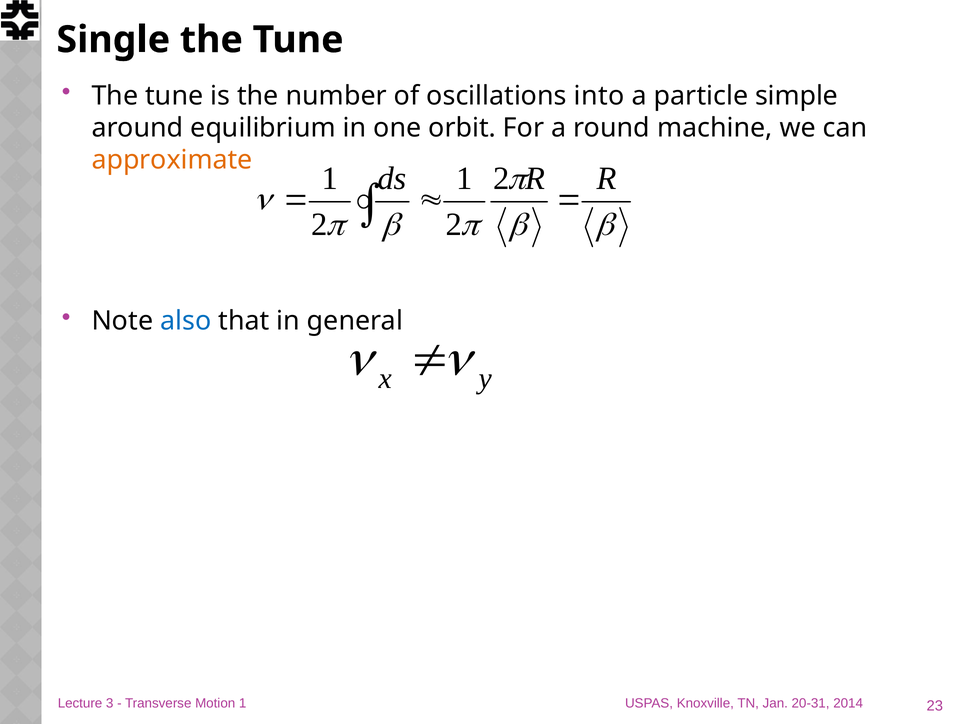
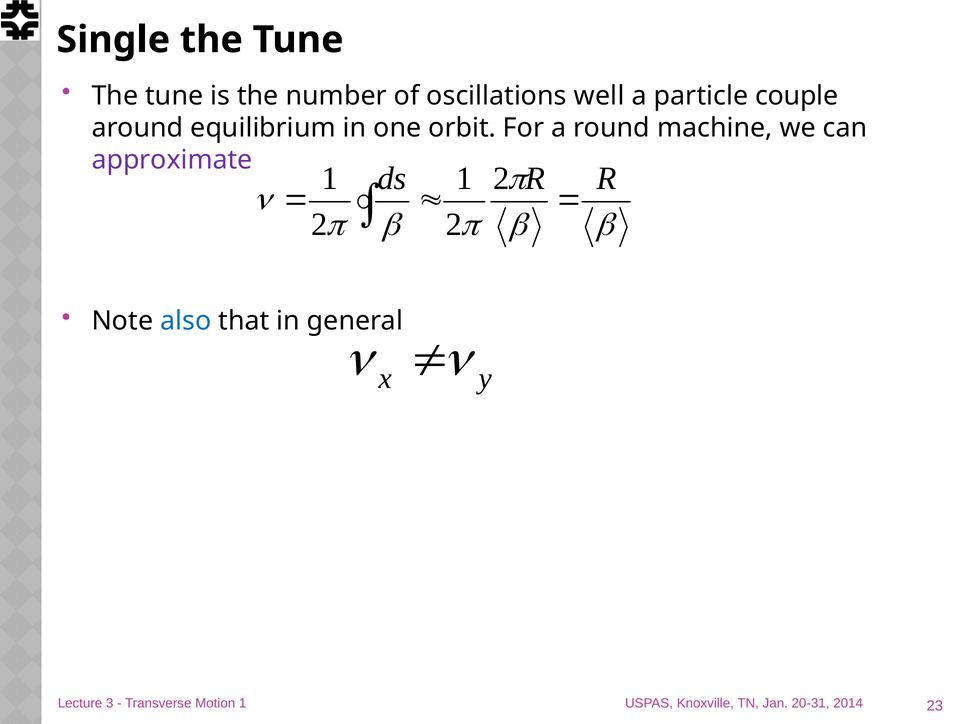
into: into -> well
simple: simple -> couple
approximate colour: orange -> purple
